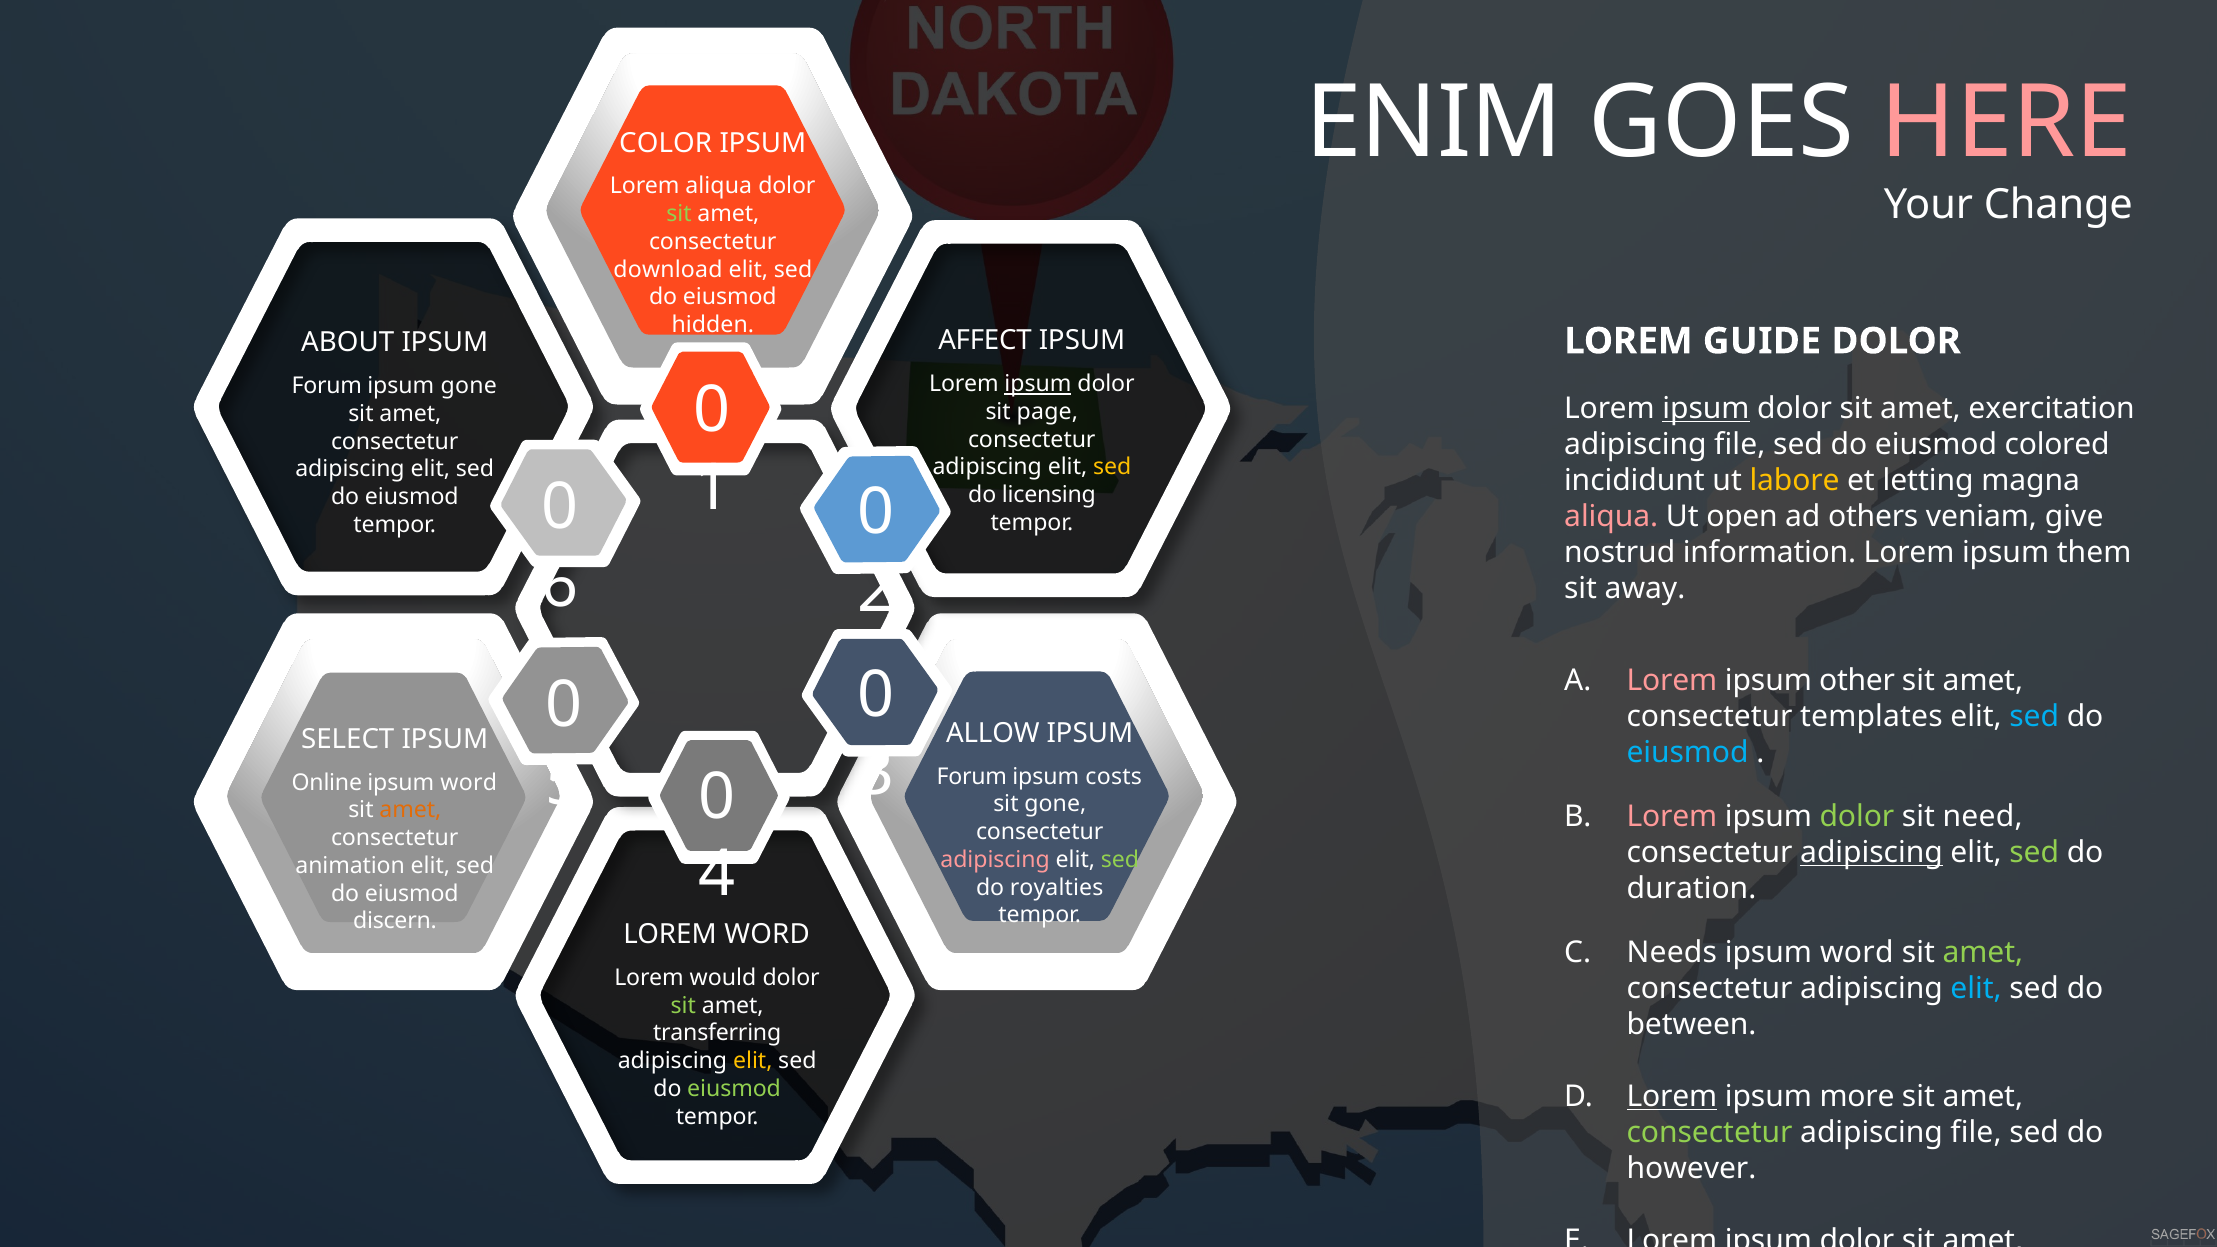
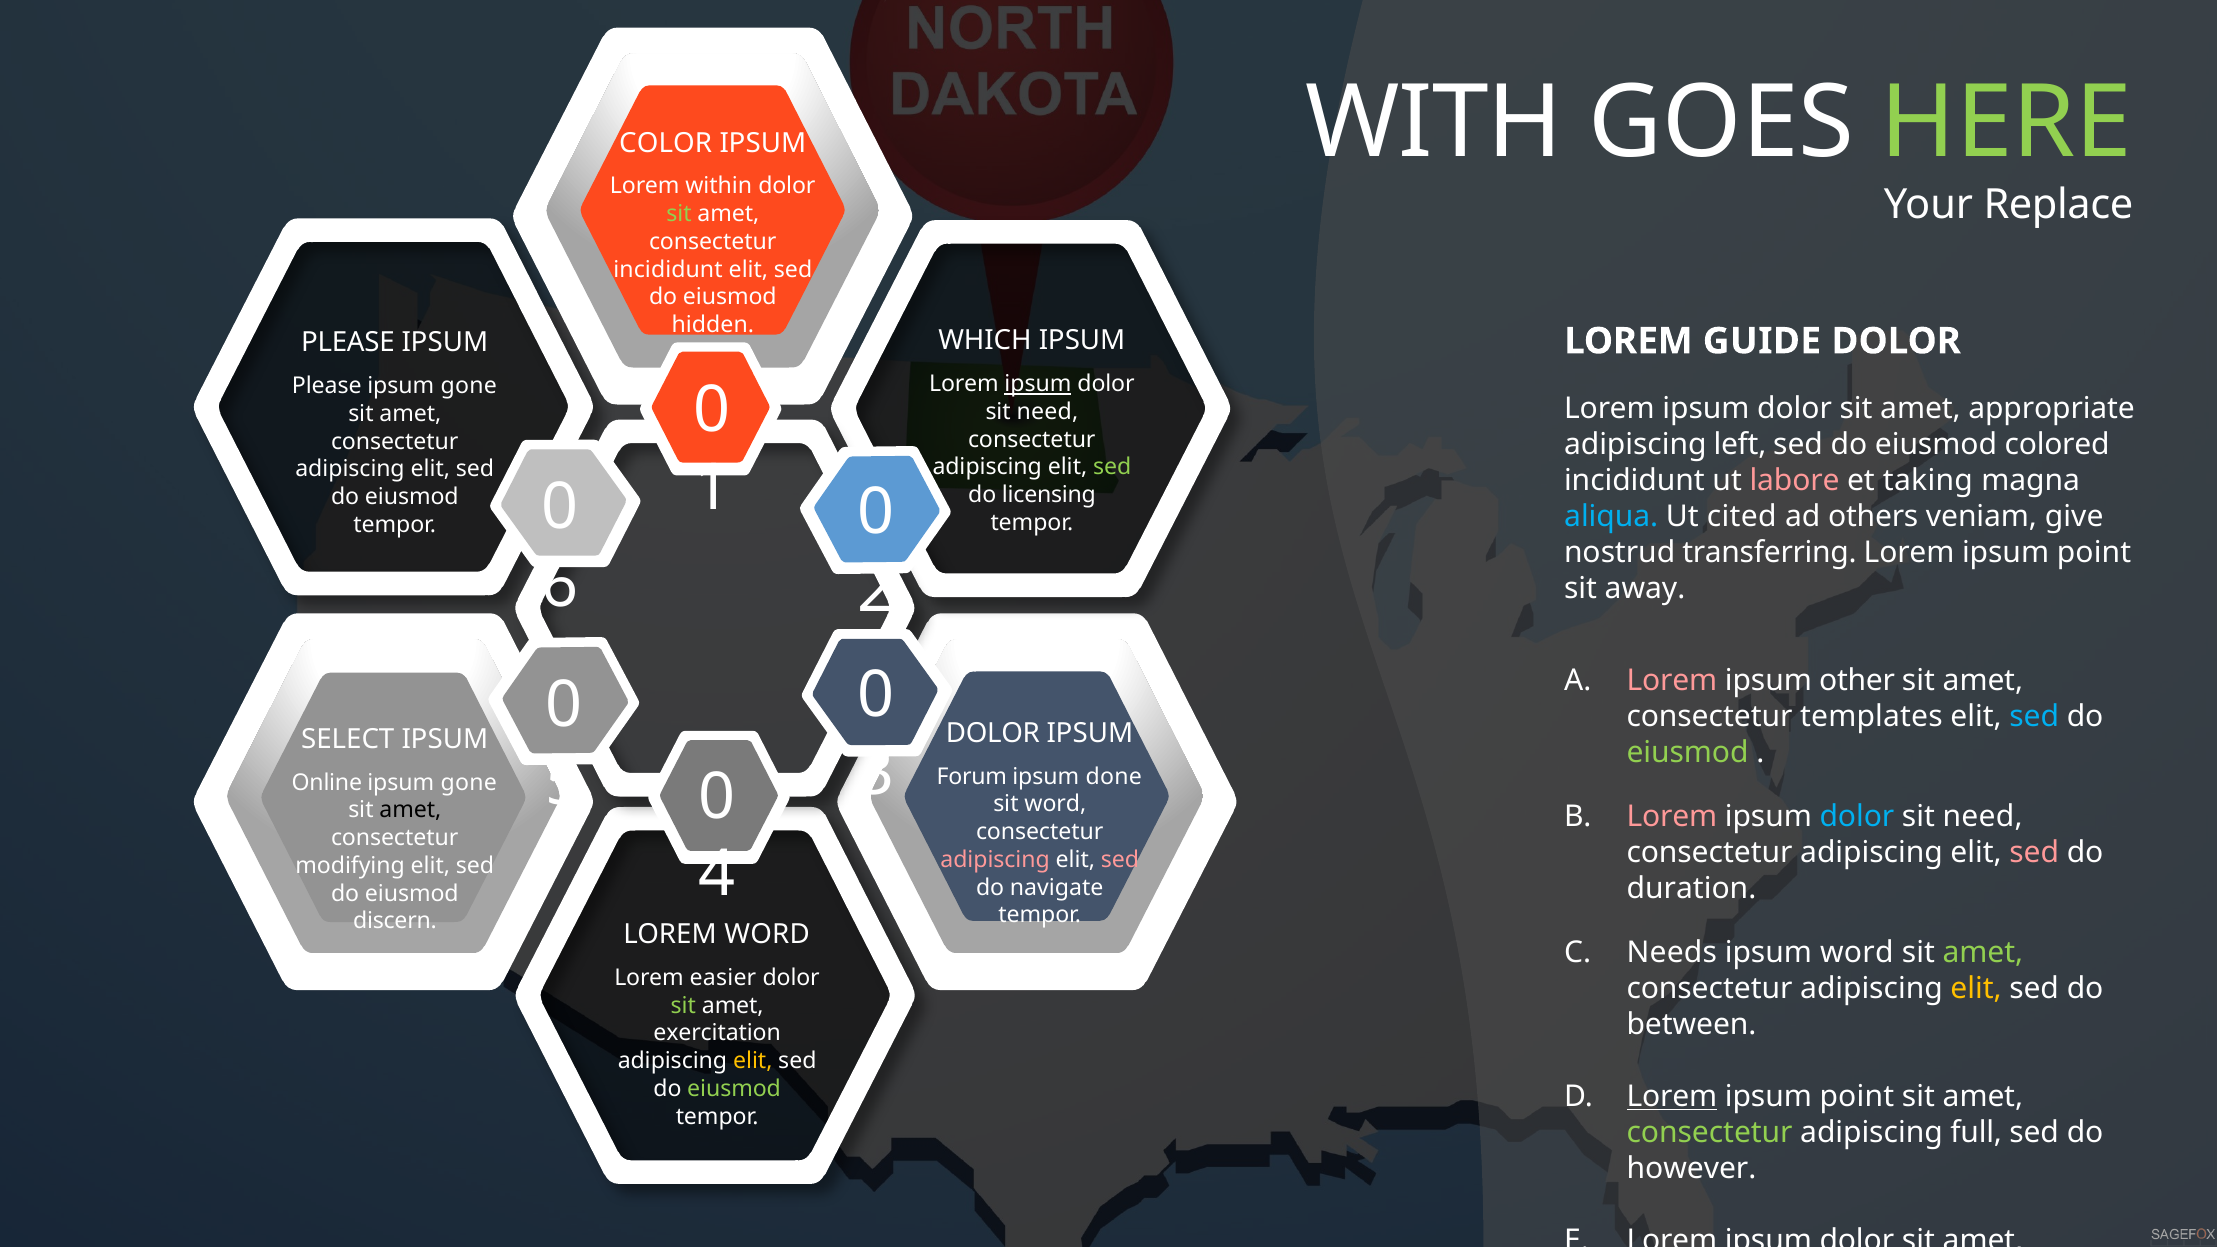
ENIM: ENIM -> WITH
HERE colour: pink -> light green
Lorem aliqua: aliqua -> within
Change: Change -> Replace
download at (668, 270): download -> incididunt
AFFECT: AFFECT -> WHICH
ABOUT at (348, 343): ABOUT -> PLEASE
Forum at (327, 386): Forum -> Please
ipsum at (1706, 409) underline: present -> none
exercitation: exercitation -> appropriate
page at (1047, 412): page -> need
file at (1740, 445): file -> left
sed at (1112, 467) colour: yellow -> light green
labore colour: yellow -> pink
letting: letting -> taking
aliqua at (1611, 517) colour: pink -> light blue
open: open -> cited
information: information -> transferring
them at (2094, 553): them -> point
ALLOW at (993, 733): ALLOW -> DOLOR
eiusmod at (1688, 753) colour: light blue -> light green
costs: costs -> done
word at (469, 783): word -> gone
sit gone: gone -> word
amet at (410, 810) colour: orange -> black
dolor at (1857, 816) colour: light green -> light blue
adipiscing at (1872, 853) underline: present -> none
sed at (2034, 853) colour: light green -> pink
sed at (1120, 860) colour: light green -> pink
animation: animation -> modifying
royalties: royalties -> navigate
would: would -> easier
elit at (1976, 989) colour: light blue -> yellow
transferring: transferring -> exercitation
more at (1857, 1097): more -> point
file at (1976, 1133): file -> full
